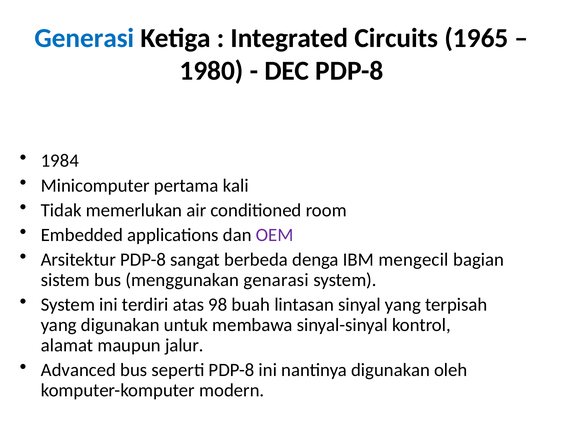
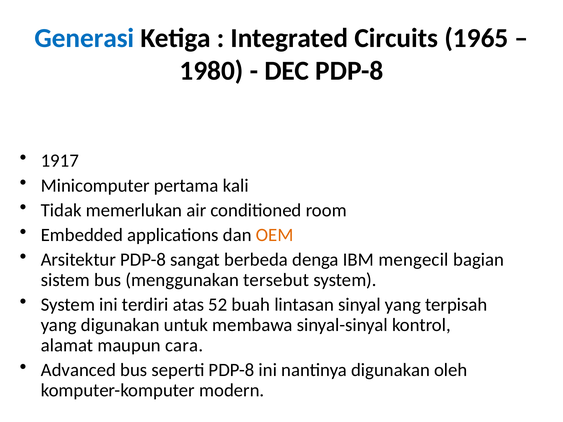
1984: 1984 -> 1917
OEM colour: purple -> orange
genarasi: genarasi -> tersebut
98: 98 -> 52
jalur: jalur -> cara
